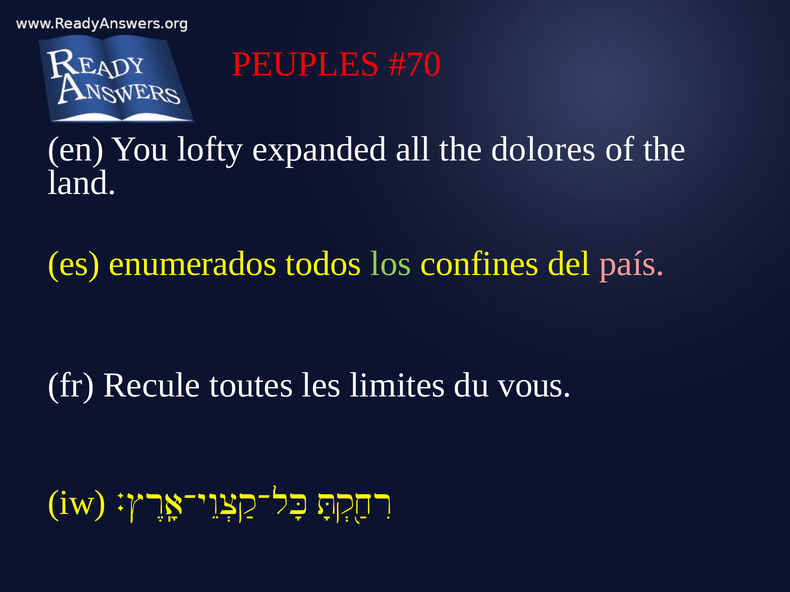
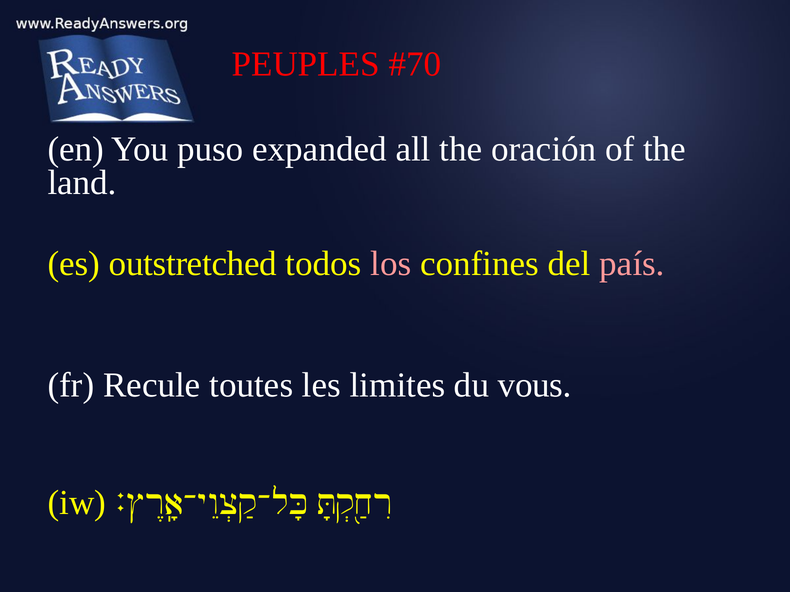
lofty: lofty -> puso
dolores: dolores -> oración
enumerados: enumerados -> outstretched
los colour: light green -> pink
